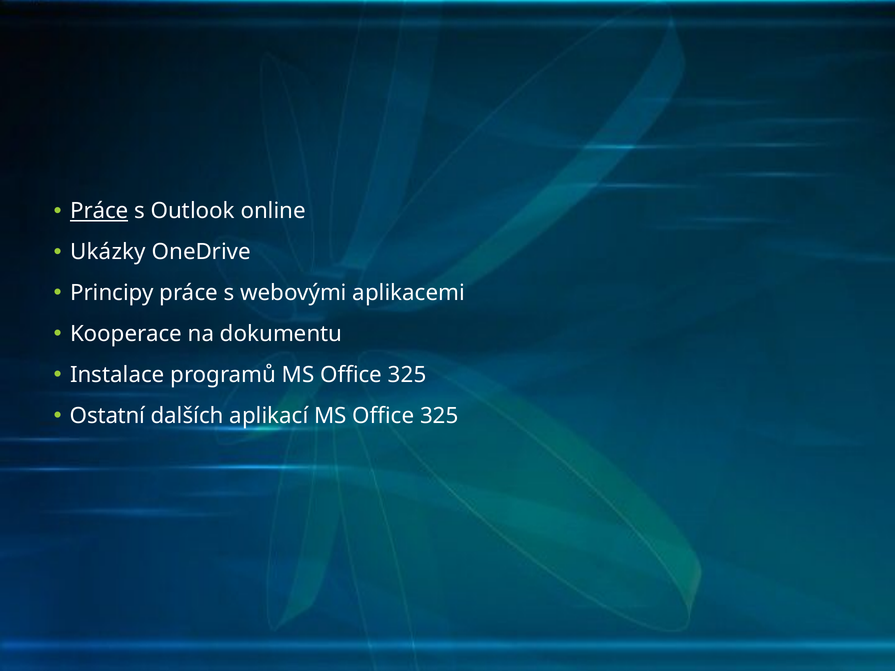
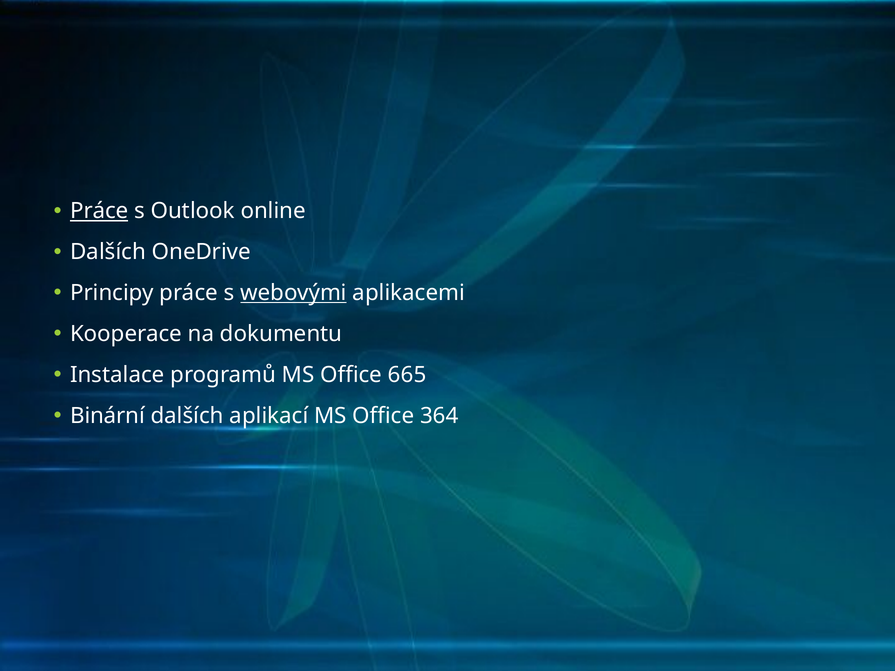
Ukázky at (108, 252): Ukázky -> Dalších
webovými underline: none -> present
programů MS Office 325: 325 -> 665
Ostatní: Ostatní -> Binární
aplikací MS Office 325: 325 -> 364
